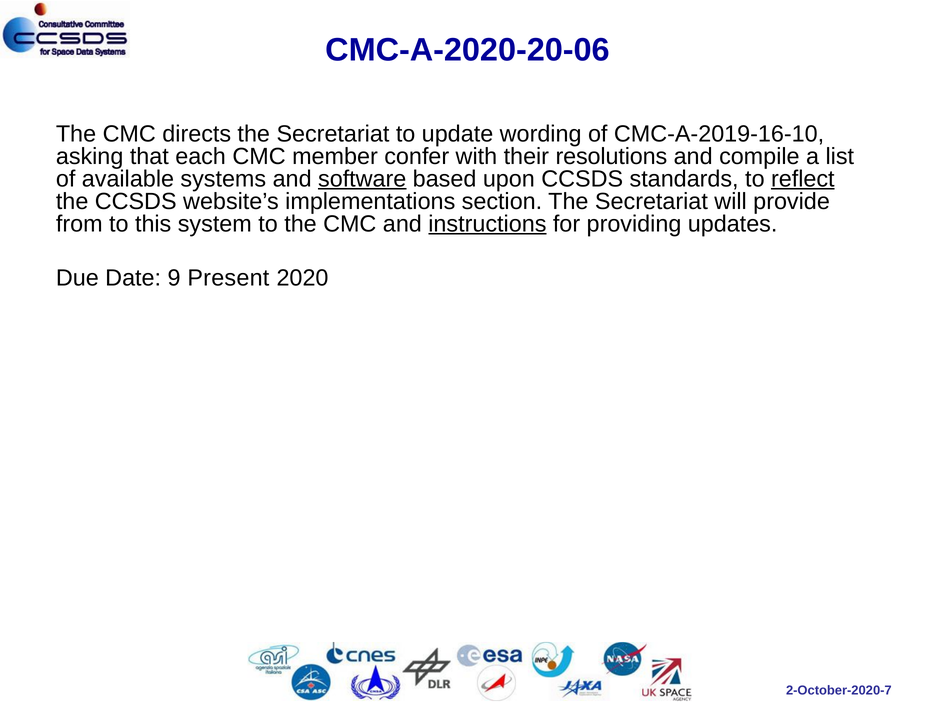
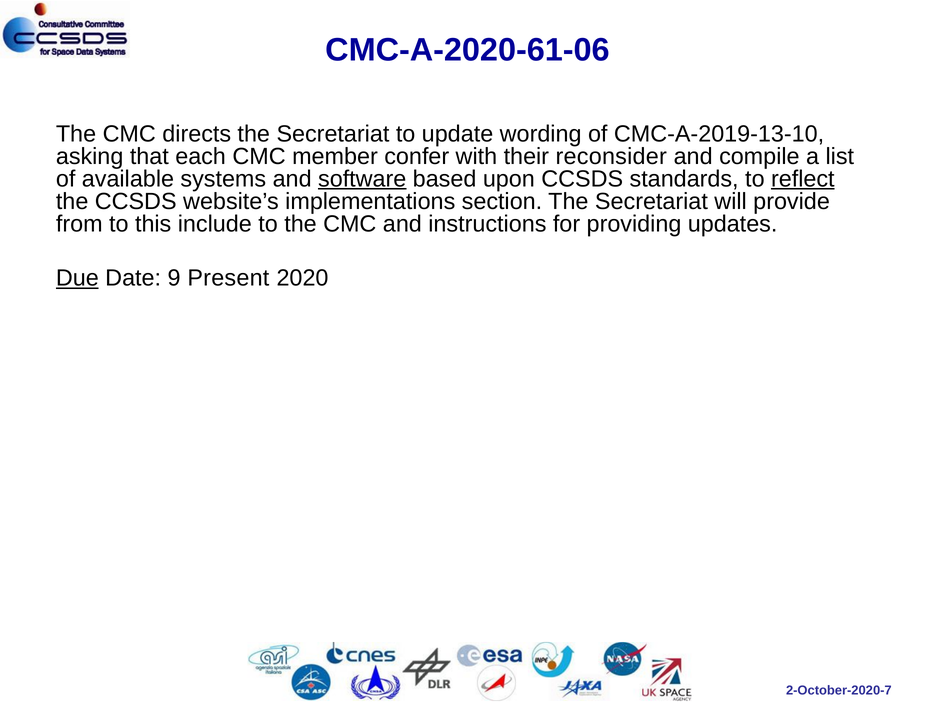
CMC-A-2020-20-06: CMC-A-2020-20-06 -> CMC-A-2020-61-06
CMC-A-2019-16-10: CMC-A-2019-16-10 -> CMC-A-2019-13-10
resolutions: resolutions -> reconsider
system: system -> include
instructions underline: present -> none
Due underline: none -> present
